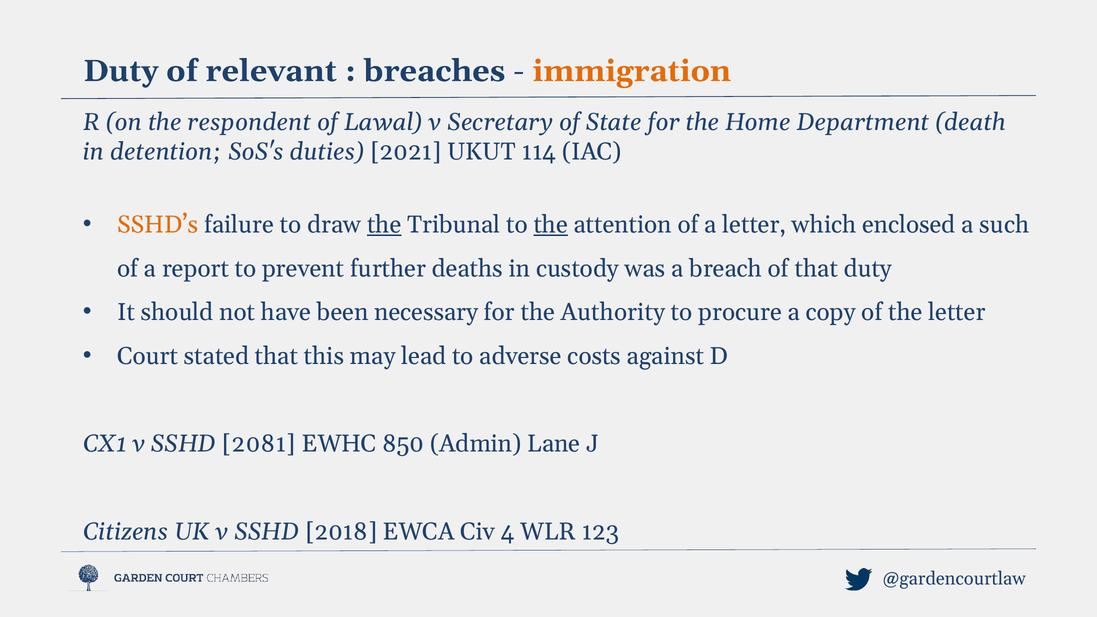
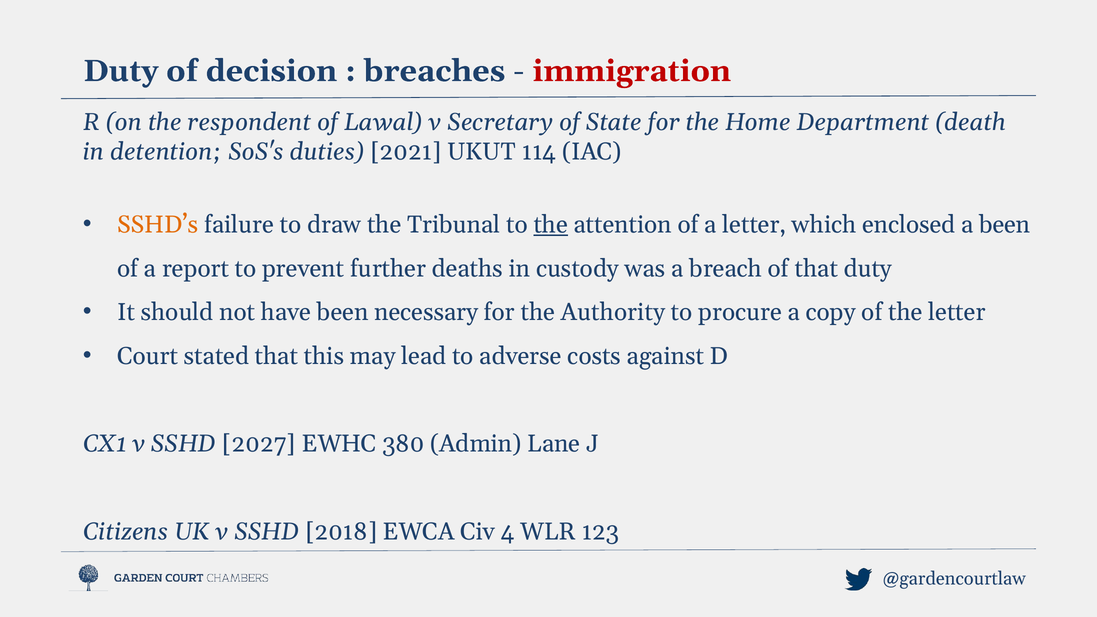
relevant: relevant -> decision
immigration colour: orange -> red
the at (384, 225) underline: present -> none
a such: such -> been
2081: 2081 -> 2027
850: 850 -> 380
